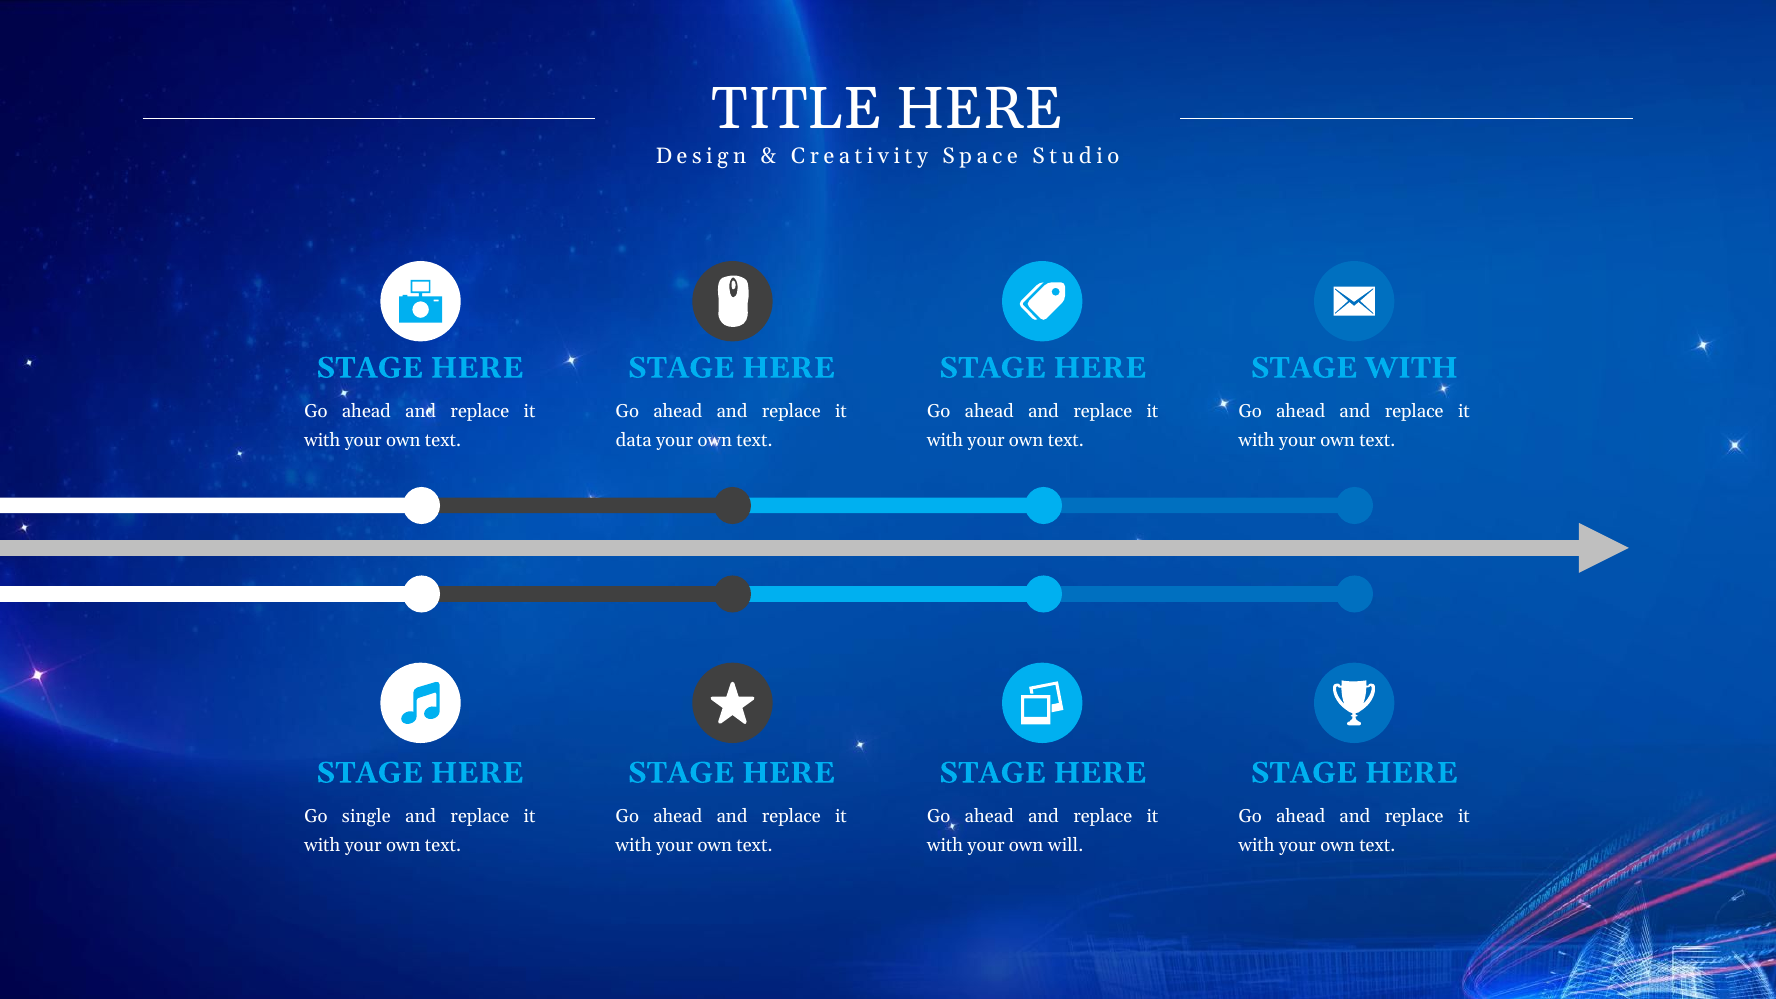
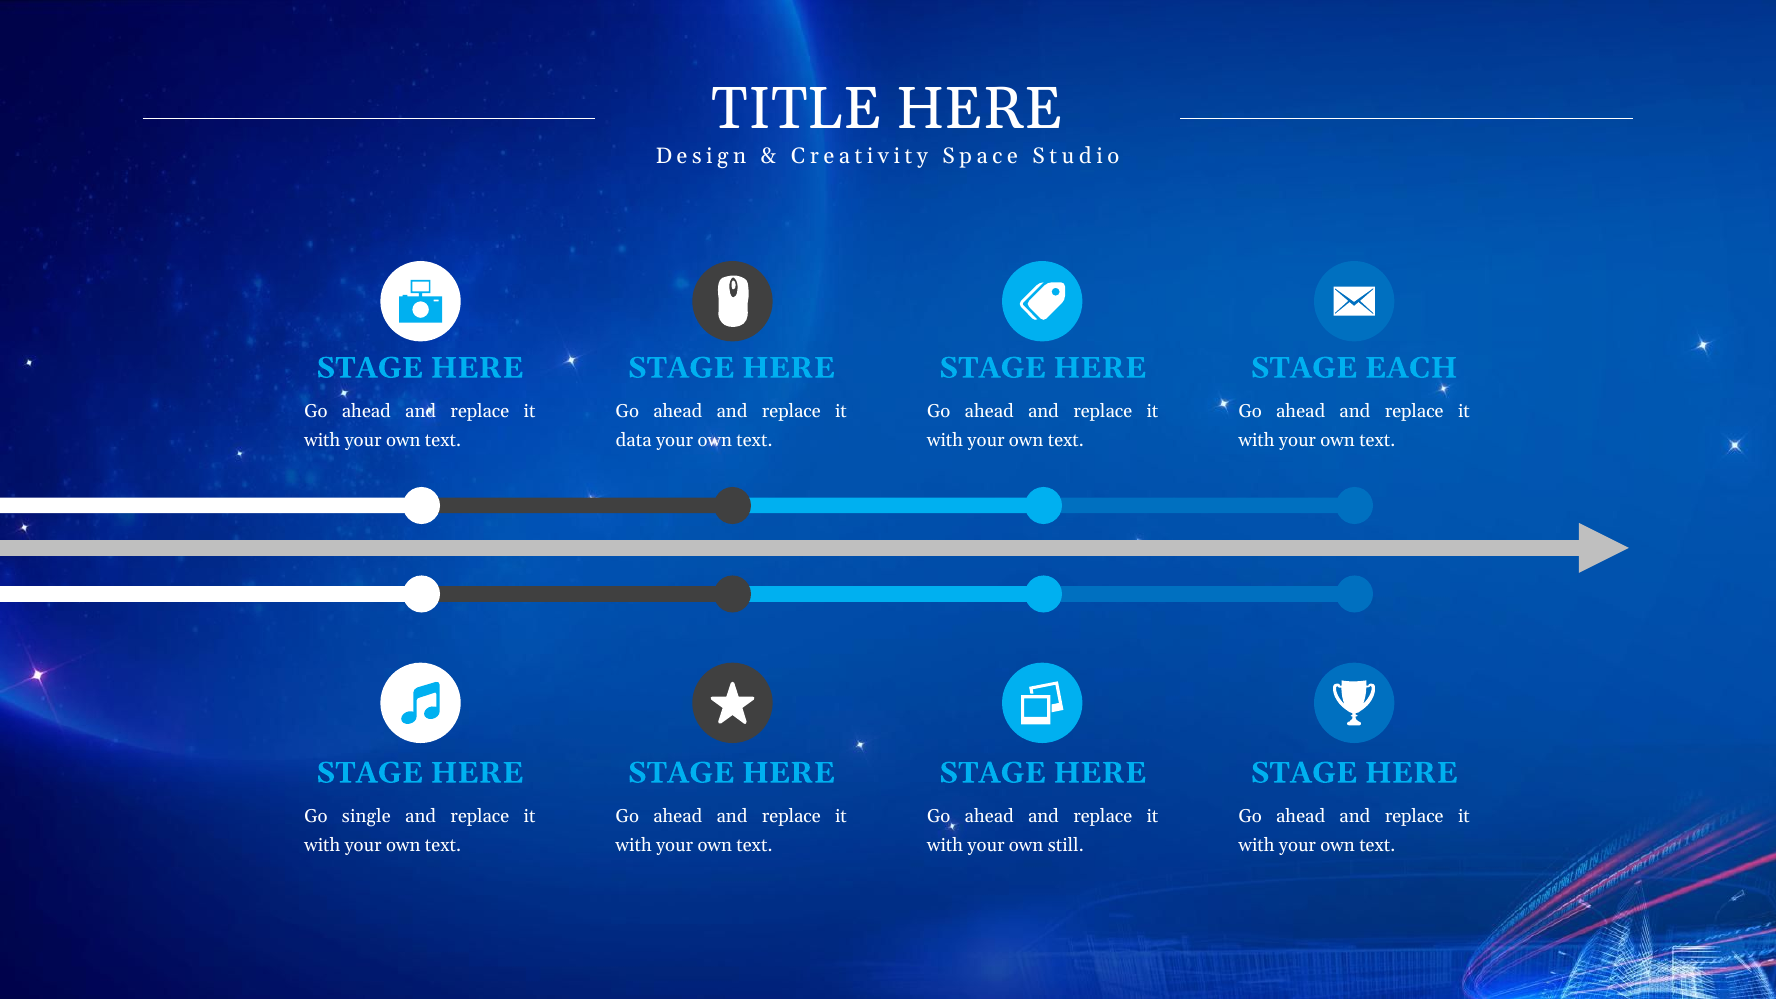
STAGE WITH: WITH -> EACH
will: will -> still
